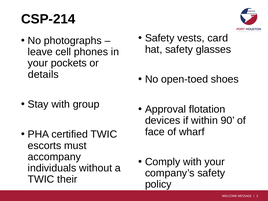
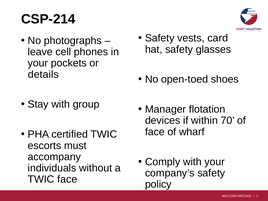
Approval: Approval -> Manager
90: 90 -> 70
TWIC their: their -> face
